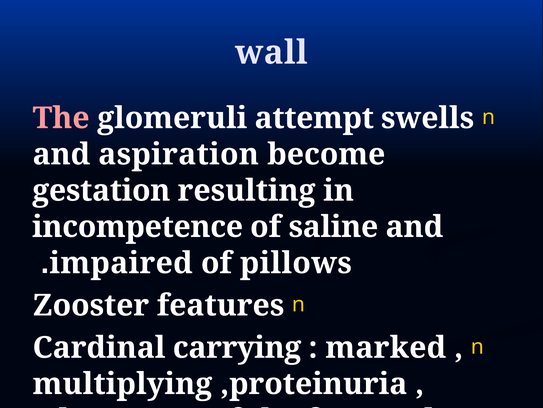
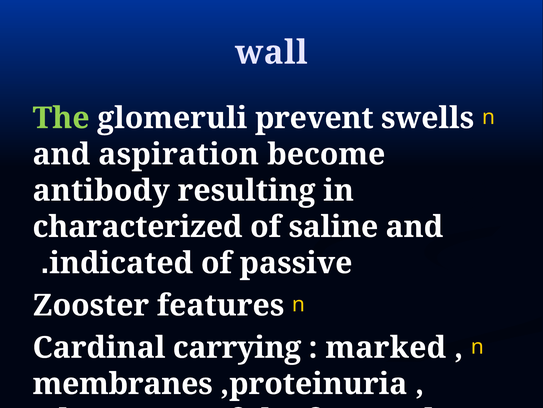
The at (61, 118) colour: pink -> light green
attempt: attempt -> prevent
gestation: gestation -> antibody
incompetence: incompetence -> characterized
impaired: impaired -> indicated
pillows: pillows -> passive
multiplying: multiplying -> membranes
